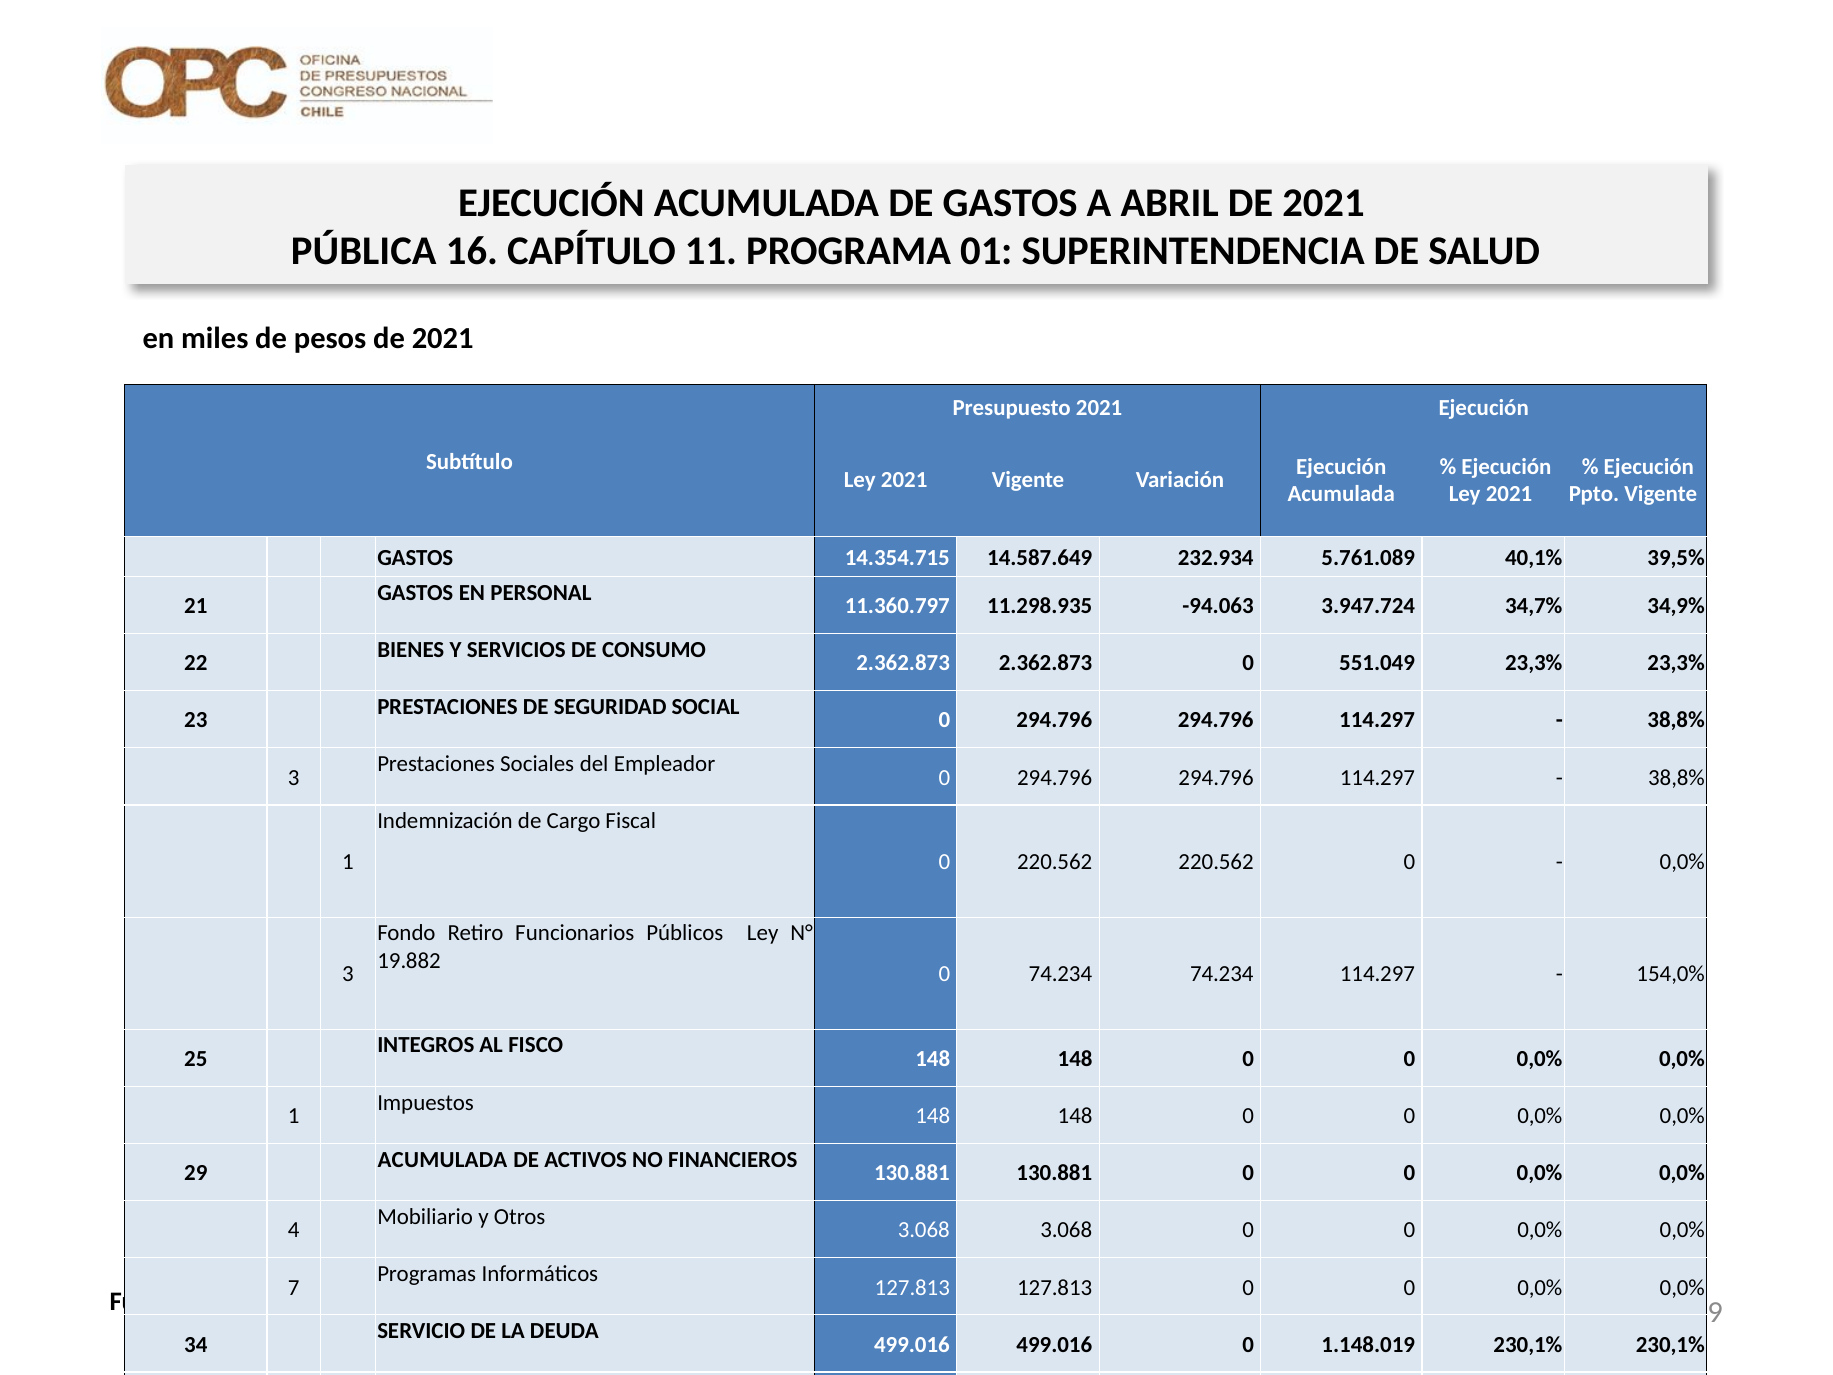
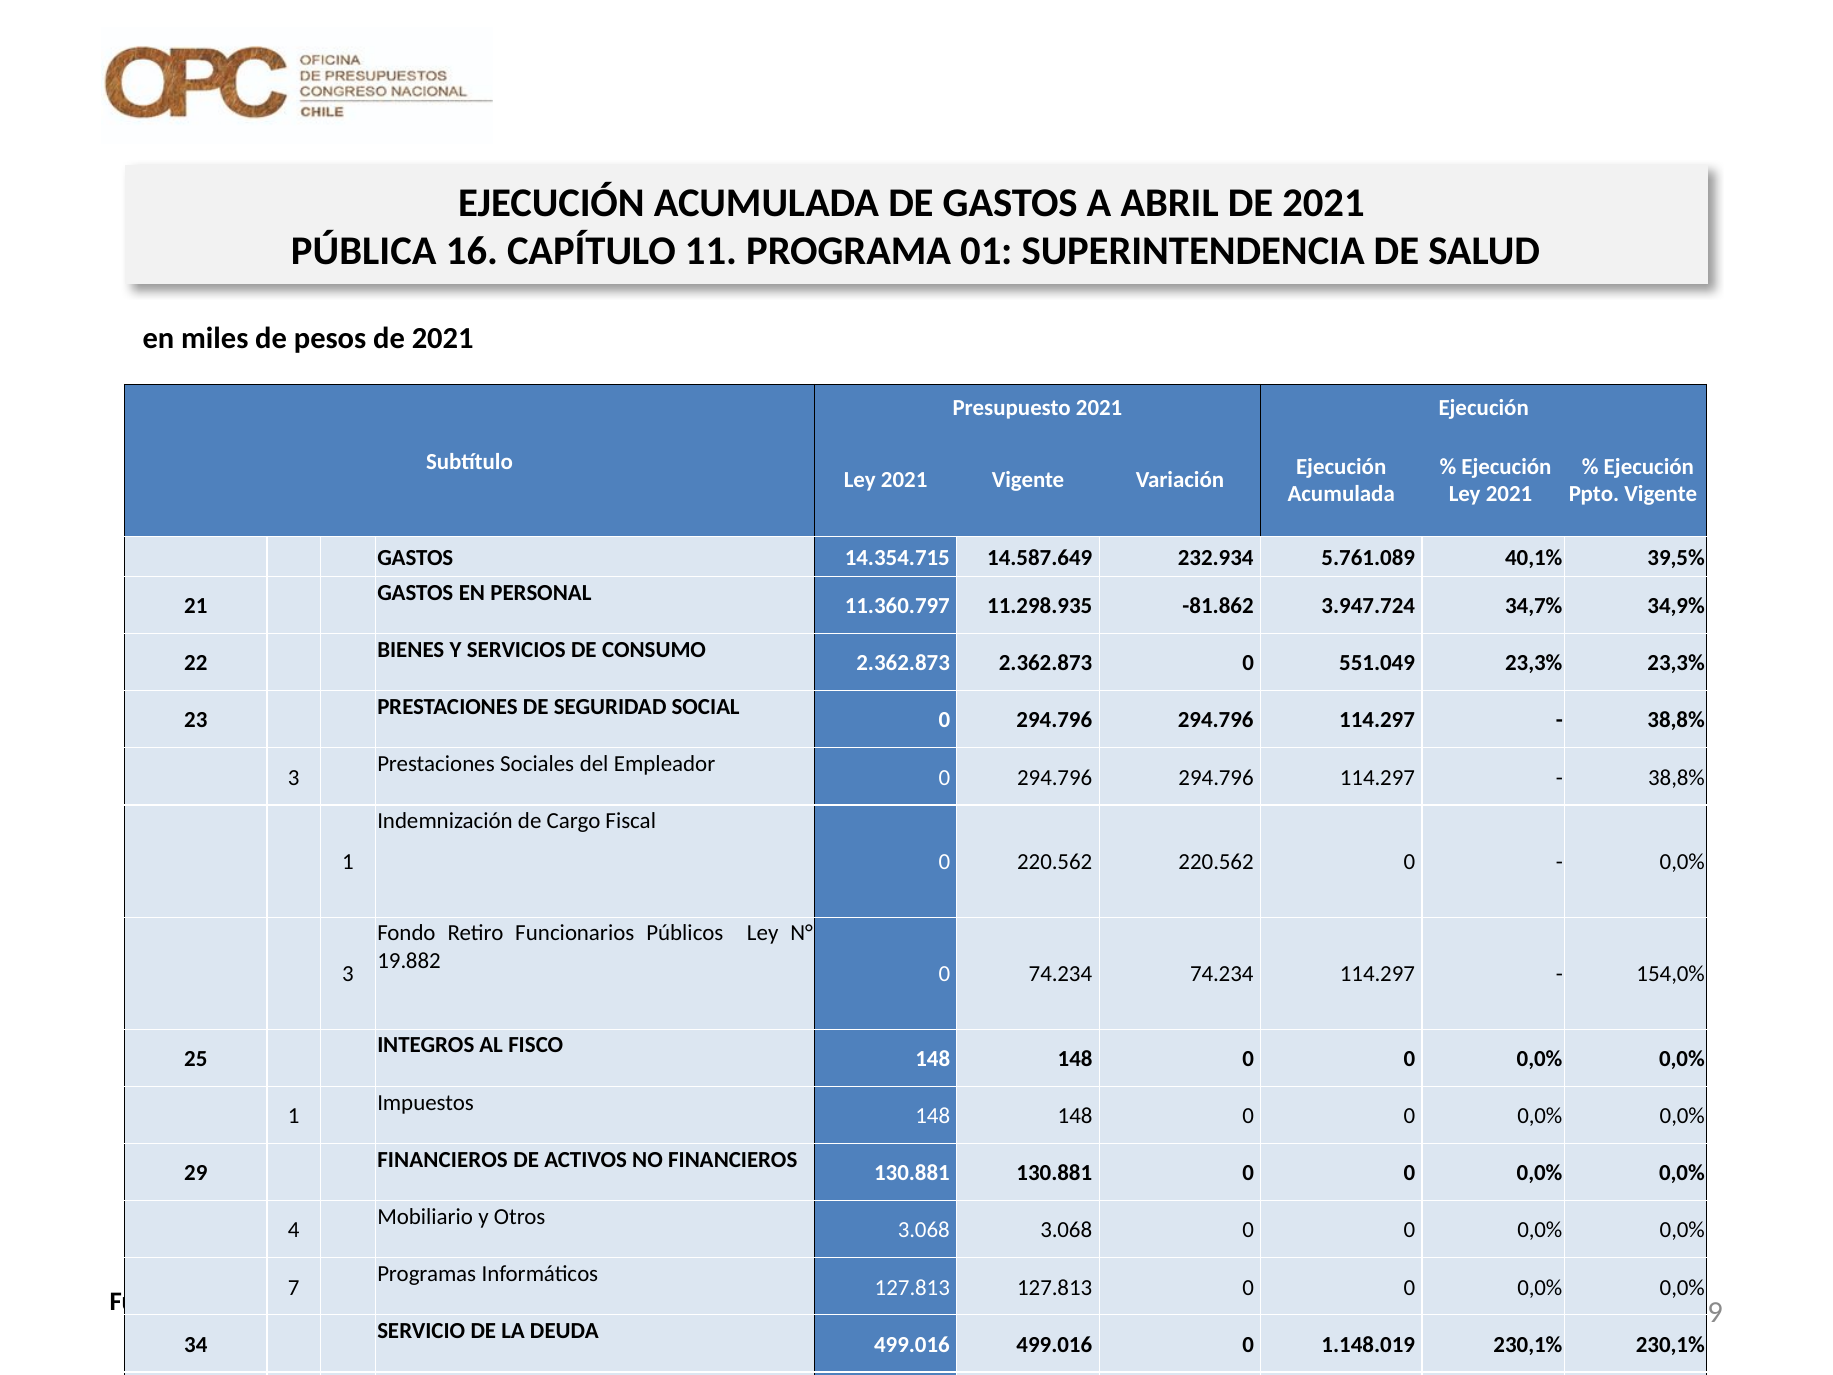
-94.063: -94.063 -> -81.862
ACUMULADA at (442, 1159): ACUMULADA -> FINANCIEROS
